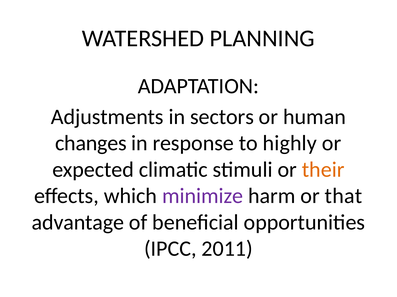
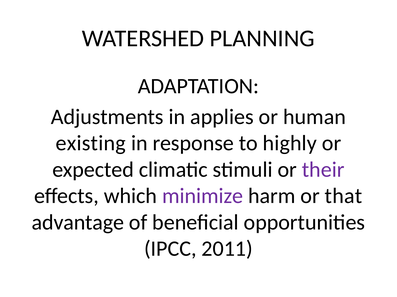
sectors: sectors -> applies
changes: changes -> existing
their colour: orange -> purple
